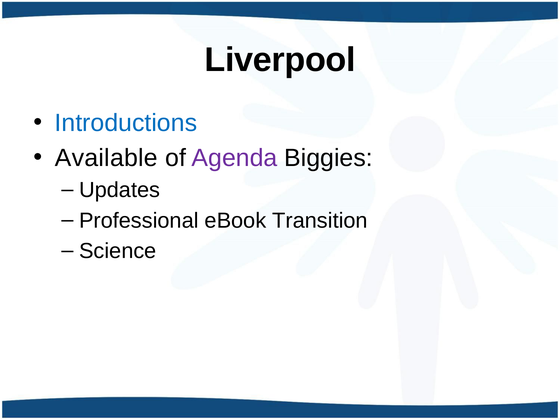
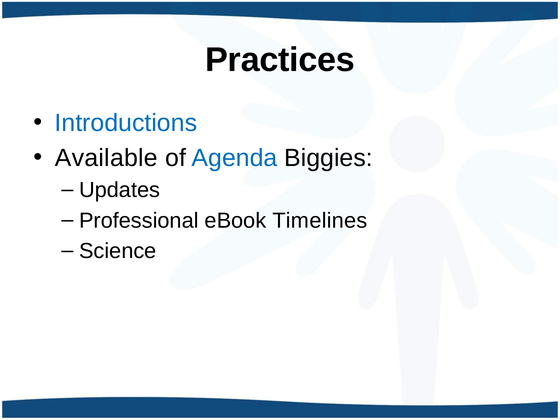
Liverpool: Liverpool -> Practices
Agenda colour: purple -> blue
Transition: Transition -> Timelines
